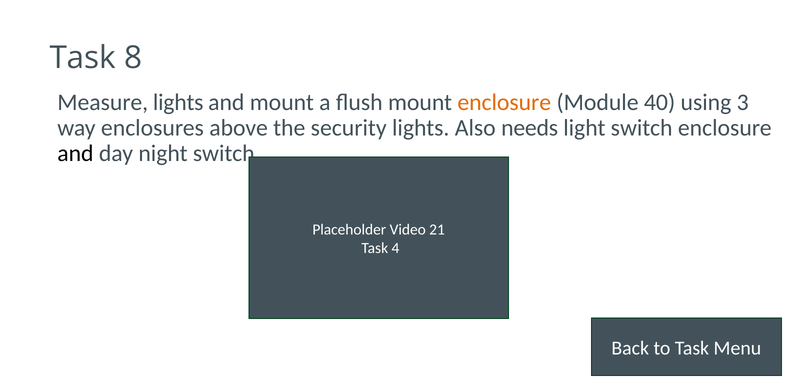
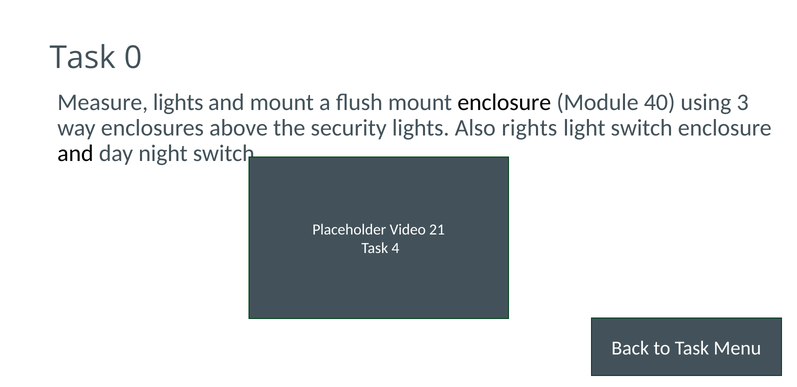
8: 8 -> 0
enclosure at (504, 102) colour: orange -> black
needs: needs -> rights
